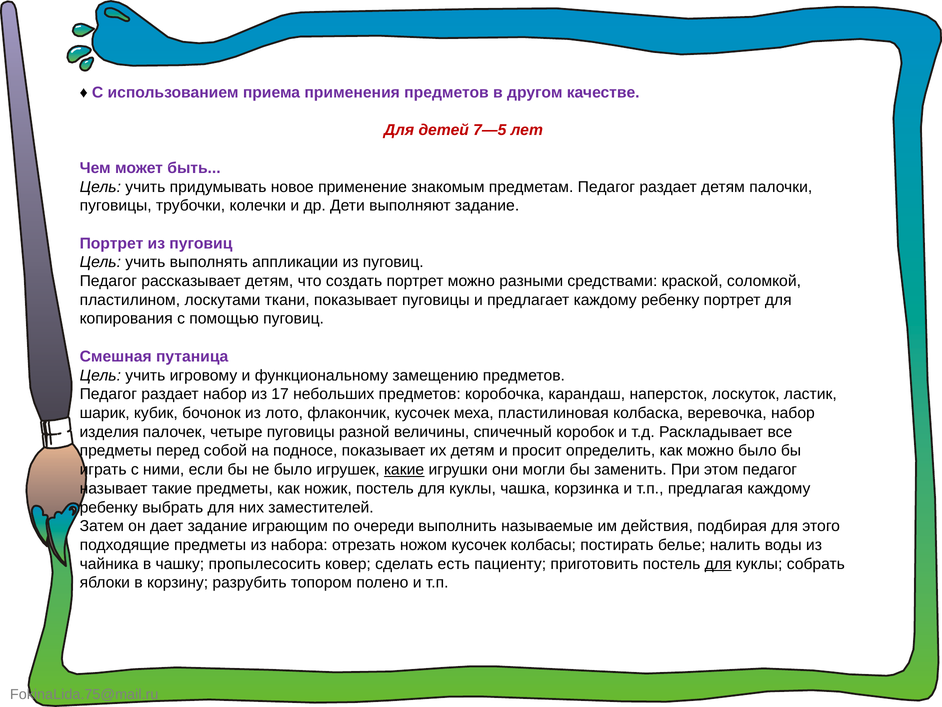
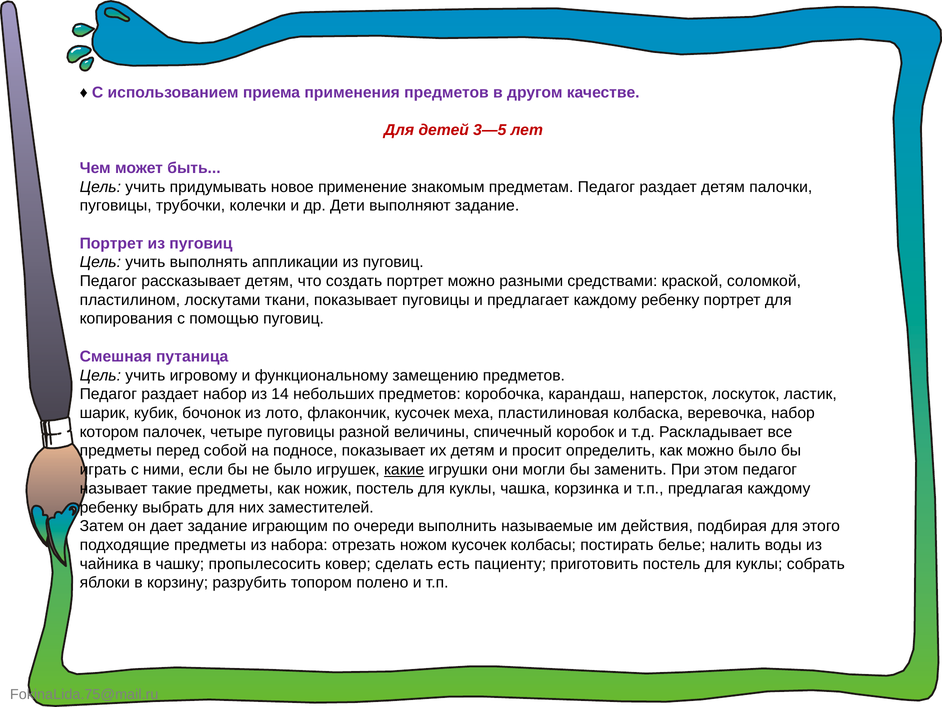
7—5: 7—5 -> 3—5
17: 17 -> 14
изделия: изделия -> котором
для at (718, 564) underline: present -> none
